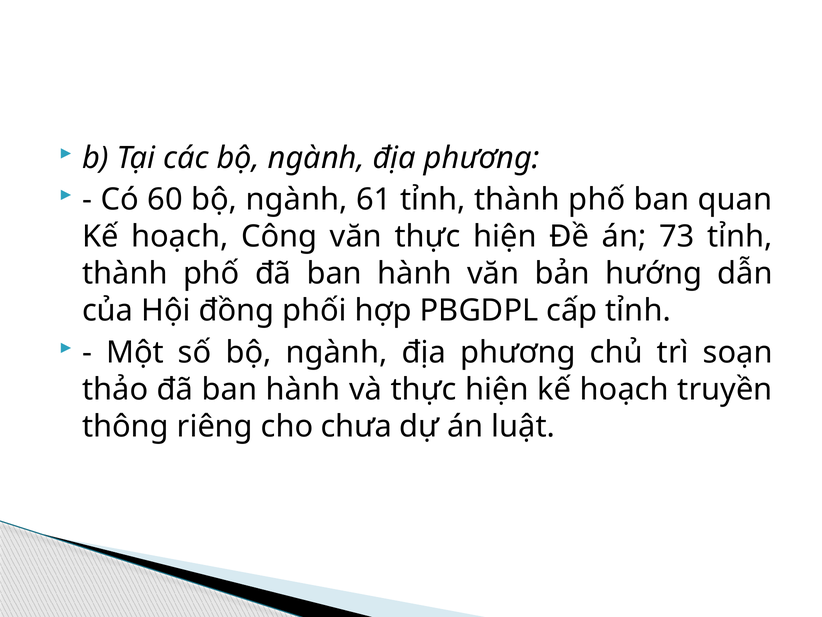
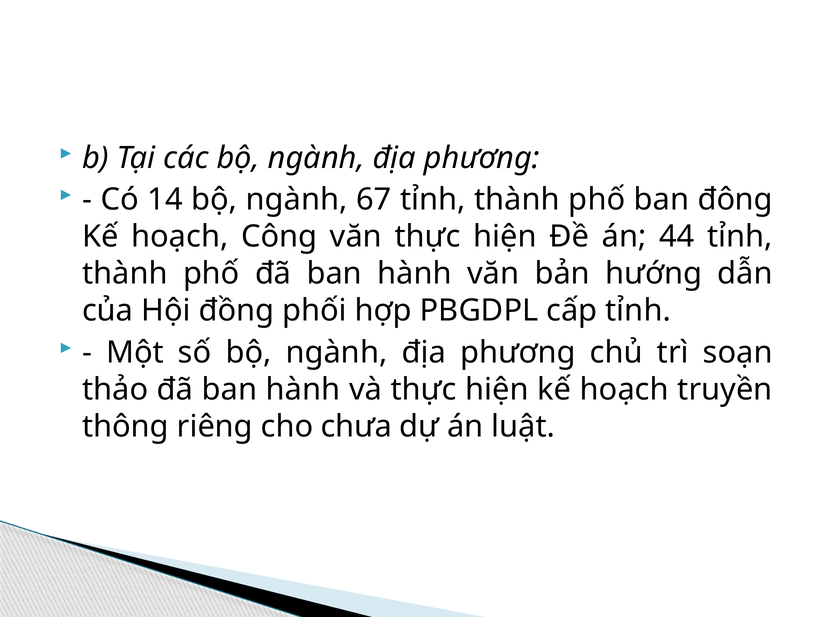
60: 60 -> 14
61: 61 -> 67
quan: quan -> đông
73: 73 -> 44
